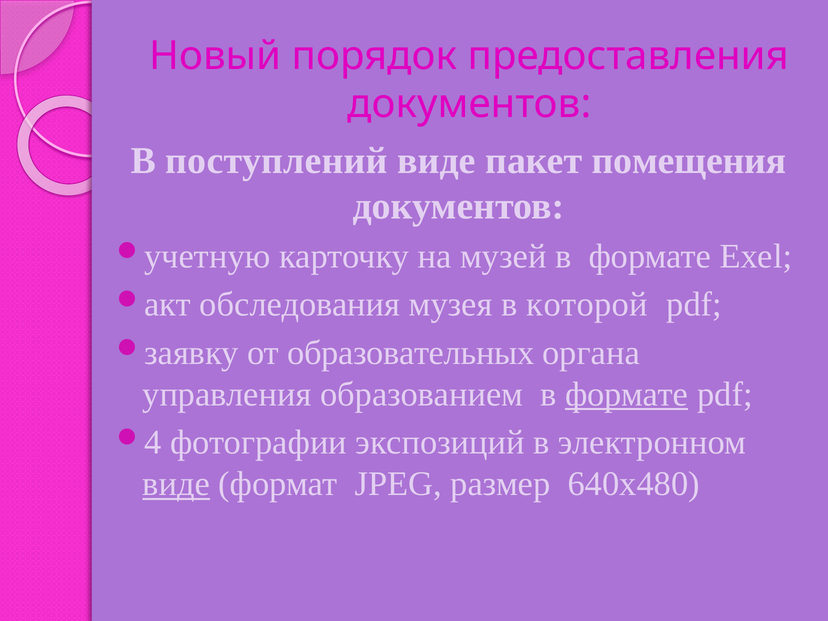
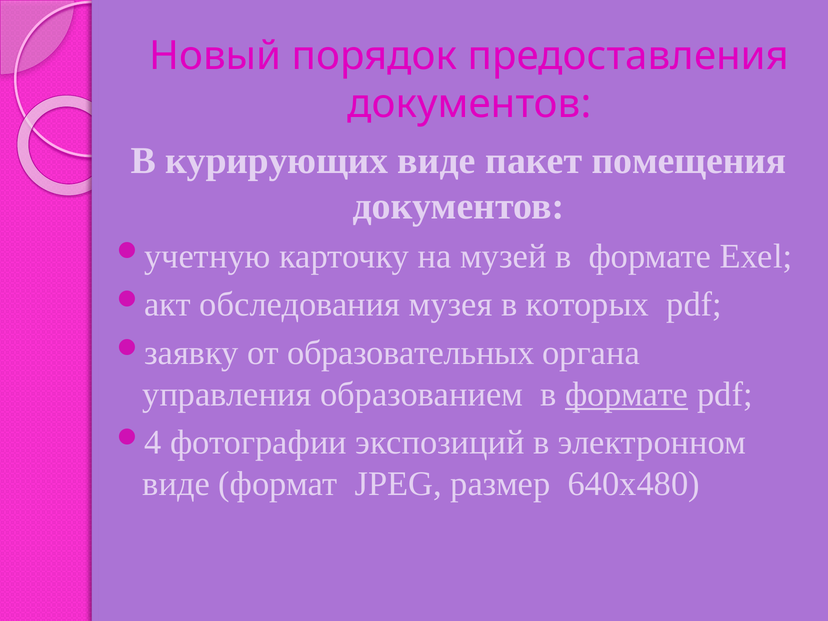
поступлений: поступлений -> курирующих
которой: которой -> которых
виде at (176, 484) underline: present -> none
